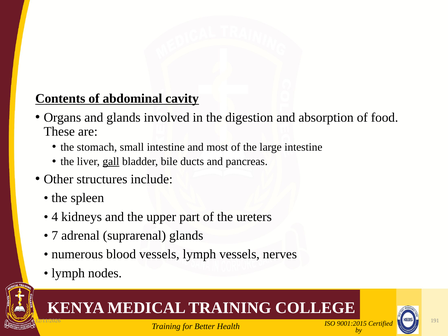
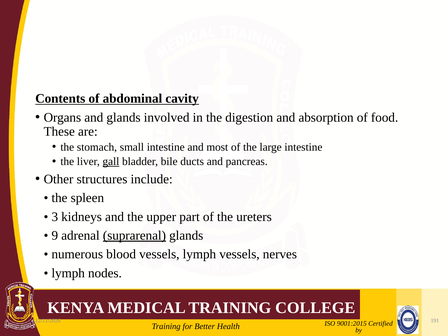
4: 4 -> 3
7: 7 -> 9
suprarenal underline: none -> present
